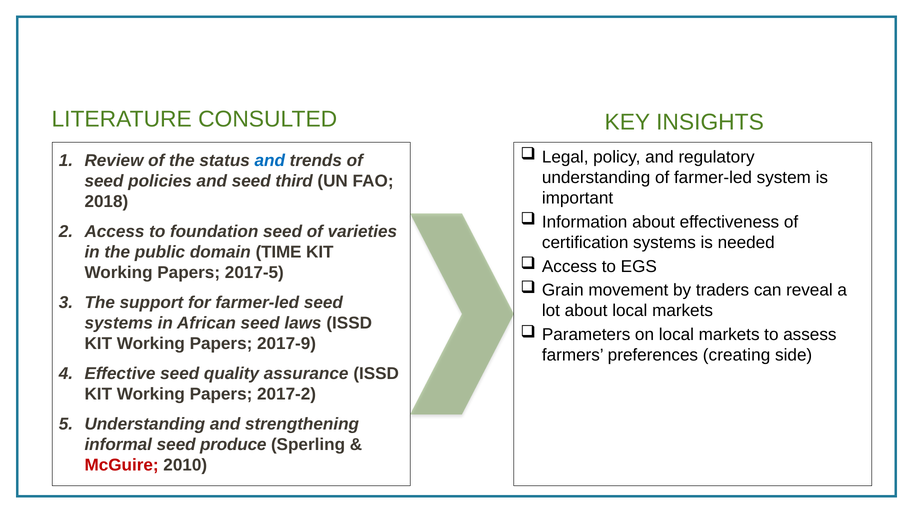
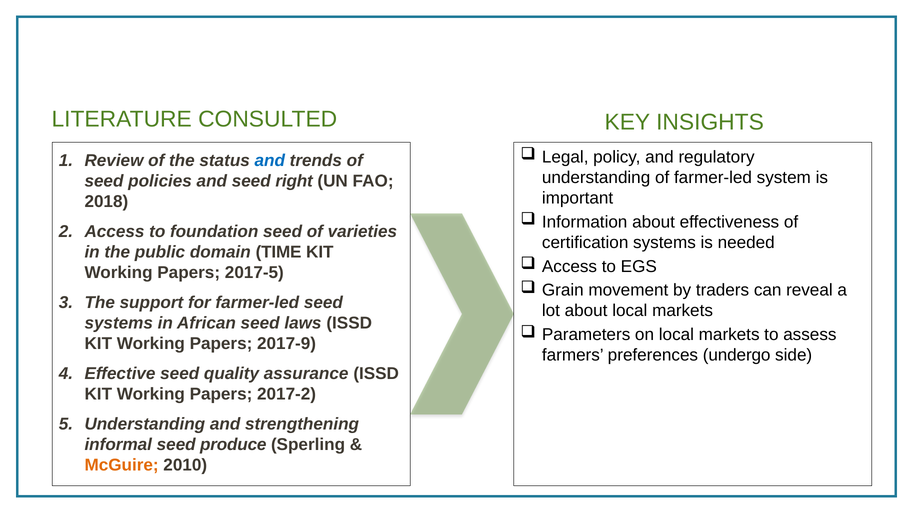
third: third -> right
creating: creating -> undergo
McGuire colour: red -> orange
